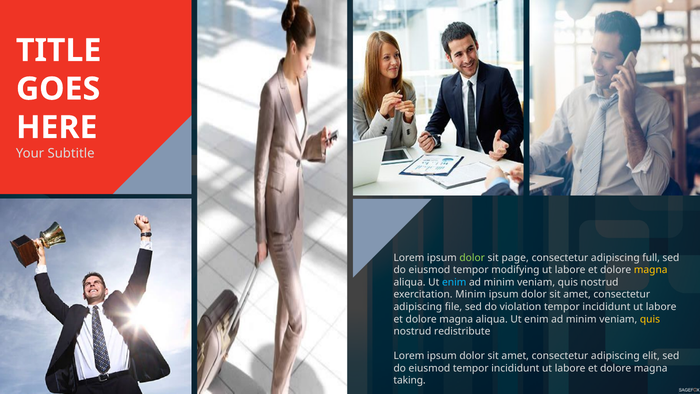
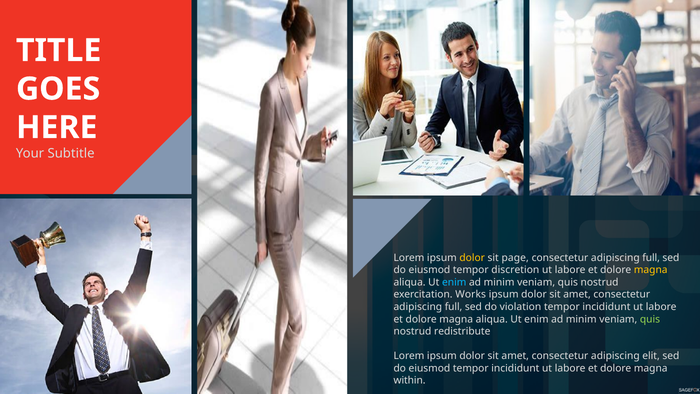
dolor at (472, 258) colour: light green -> yellow
modifying: modifying -> discretion
exercitation Minim: Minim -> Works
file at (453, 307): file -> full
quis at (650, 319) colour: yellow -> light green
taking: taking -> within
